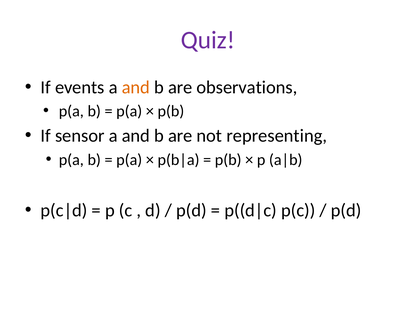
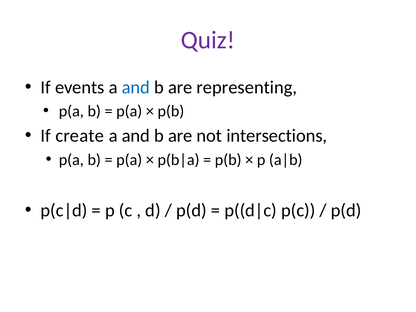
and at (136, 87) colour: orange -> blue
observations: observations -> representing
sensor: sensor -> create
representing: representing -> intersections
